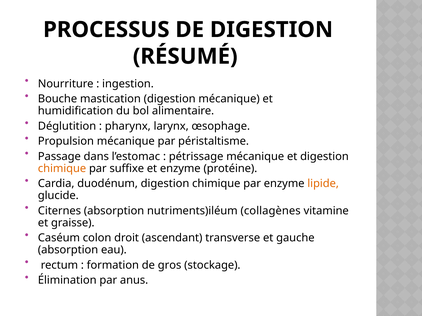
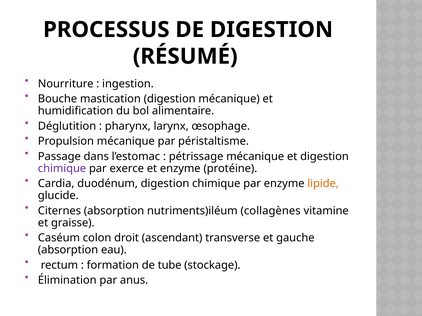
chimique at (62, 169) colour: orange -> purple
suffixe: suffixe -> exerce
gros: gros -> tube
